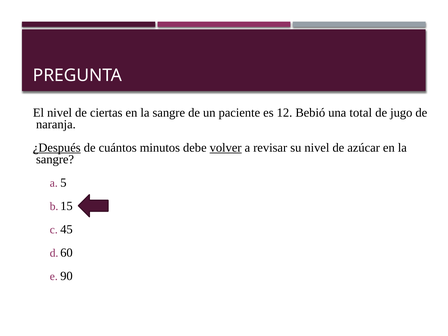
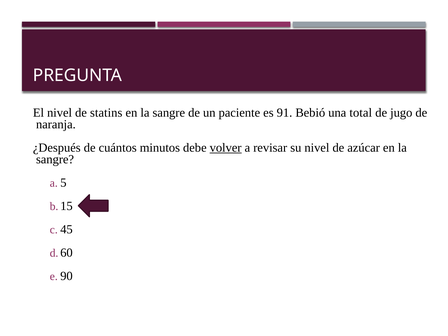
ciertas: ciertas -> statins
12: 12 -> 91
¿Después underline: present -> none
